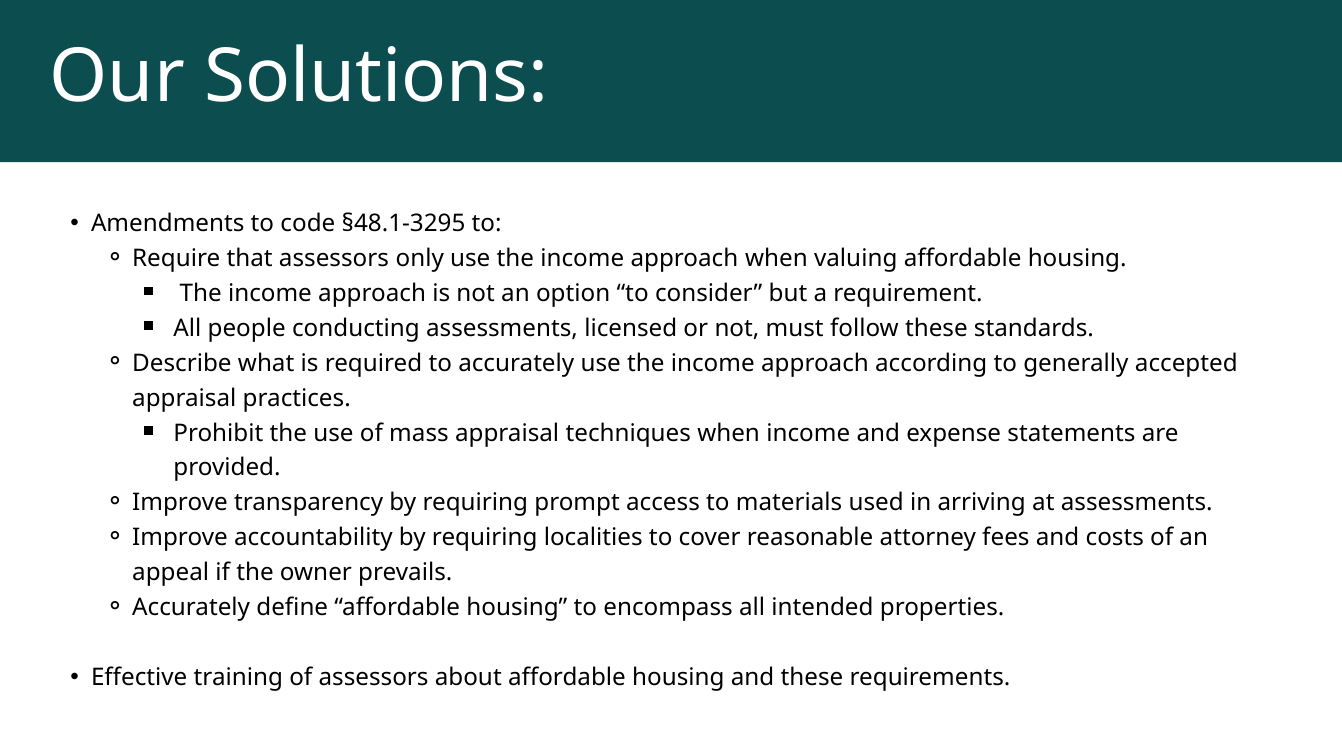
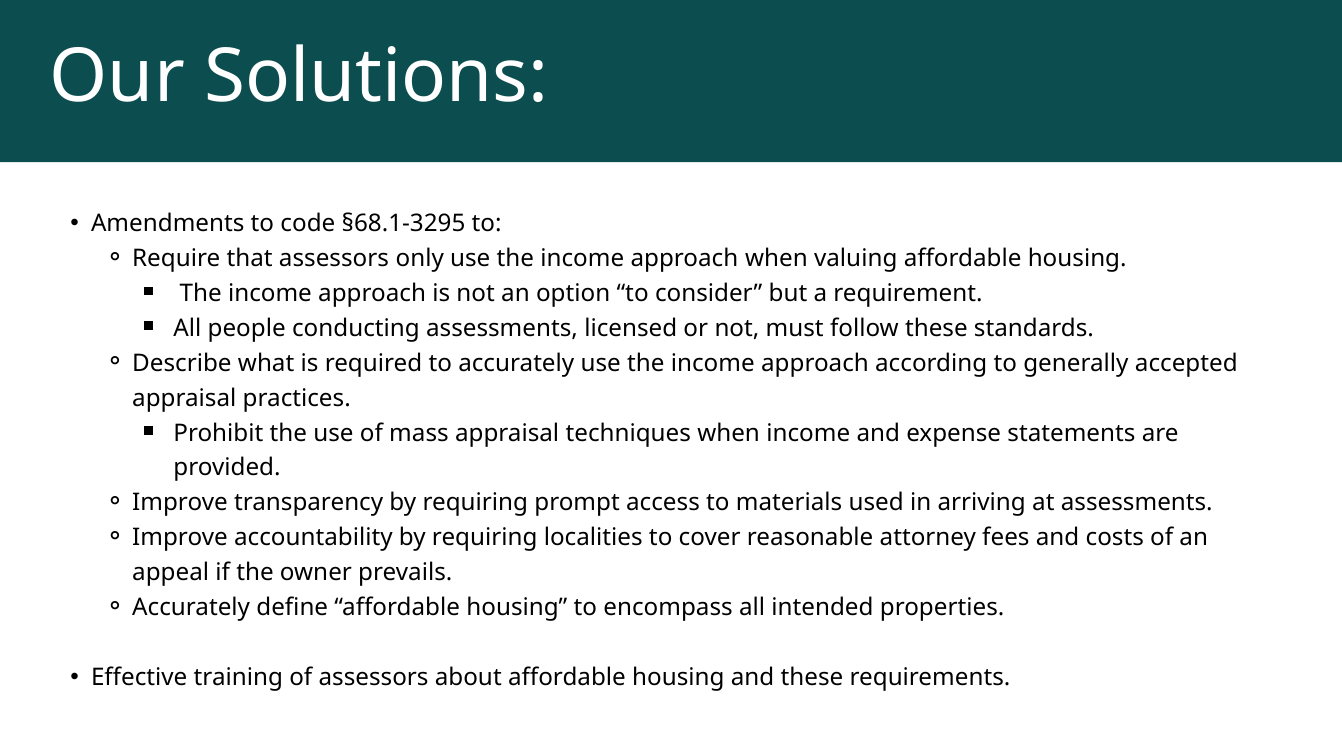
§48.1-3295: §48.1-3295 -> §68.1-3295
